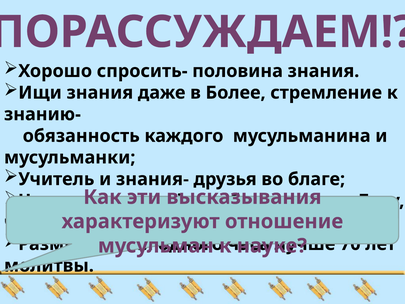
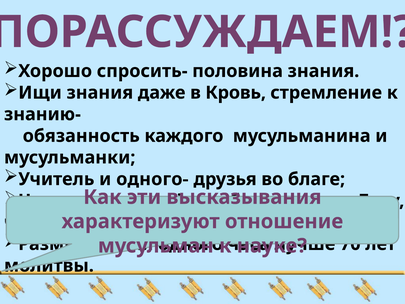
в Более: Более -> Кровь
знания-: знания- -> одного-
